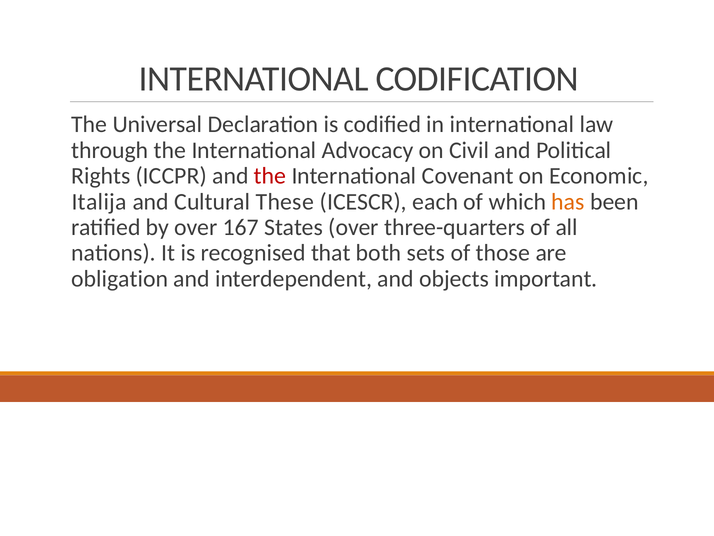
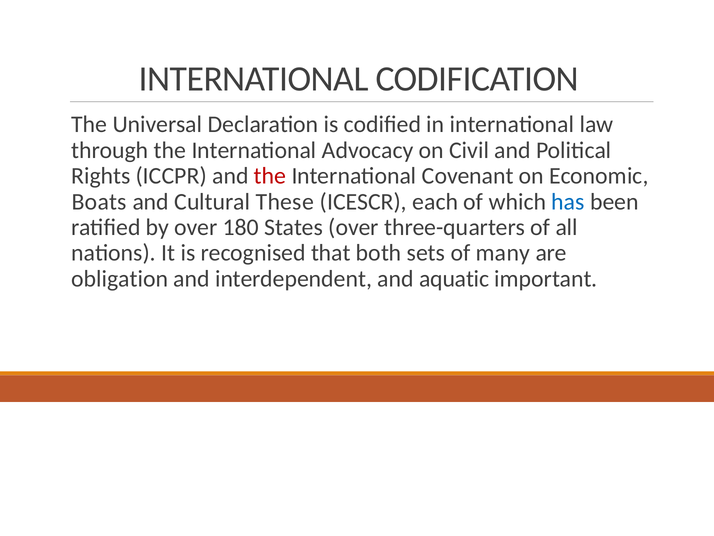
Italija: Italija -> Boats
has colour: orange -> blue
167: 167 -> 180
those: those -> many
objects: objects -> aquatic
